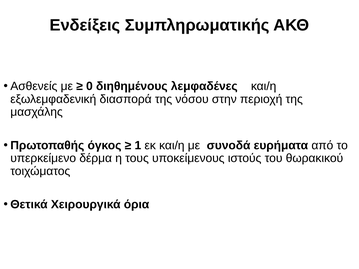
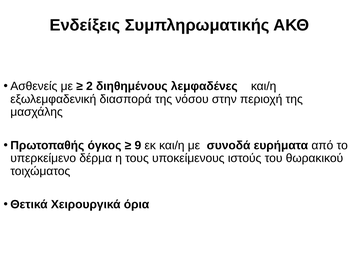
0: 0 -> 2
1: 1 -> 9
